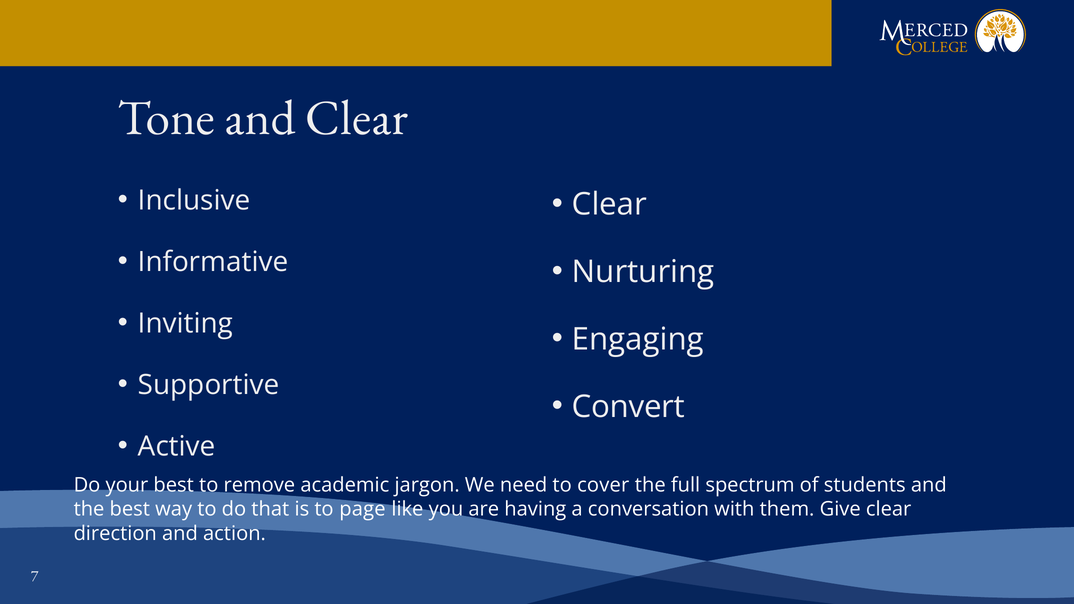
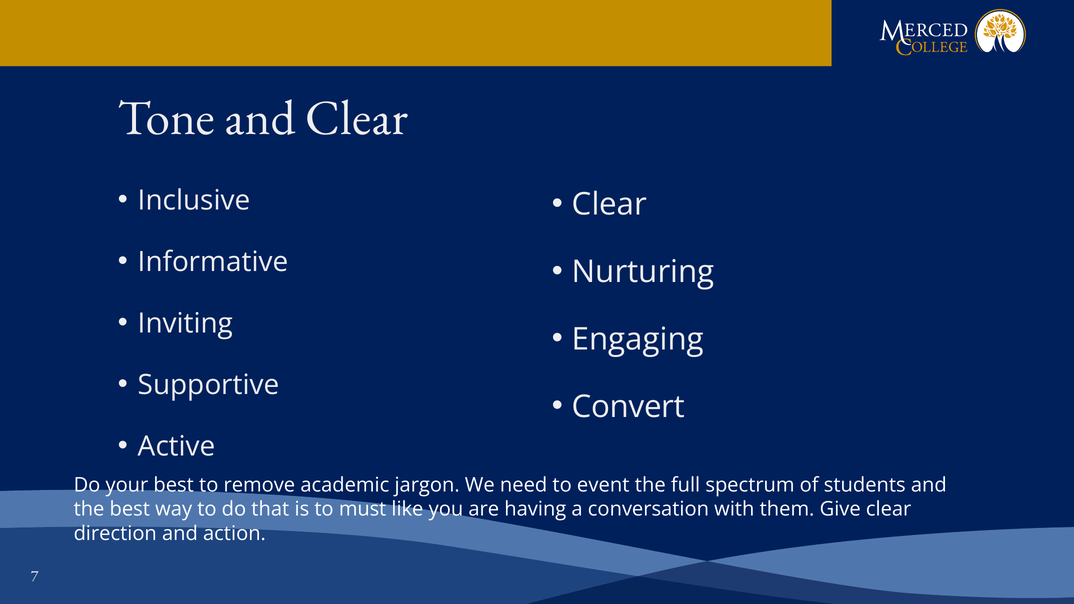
cover: cover -> event
page: page -> must
